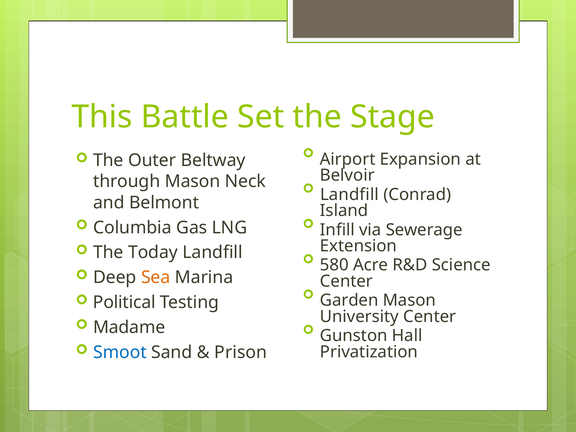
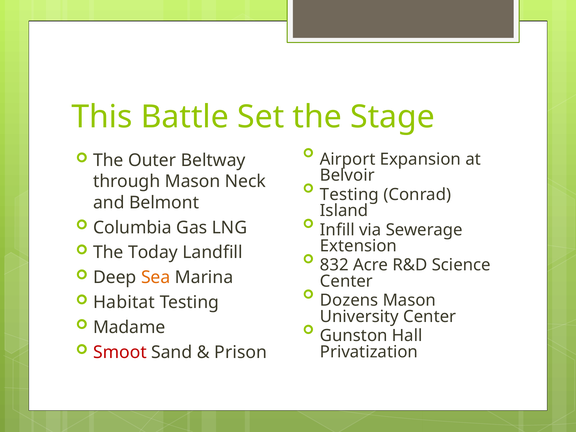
Landfill at (349, 194): Landfill -> Testing
580: 580 -> 832
Garden: Garden -> Dozens
Political: Political -> Habitat
Smoot colour: blue -> red
